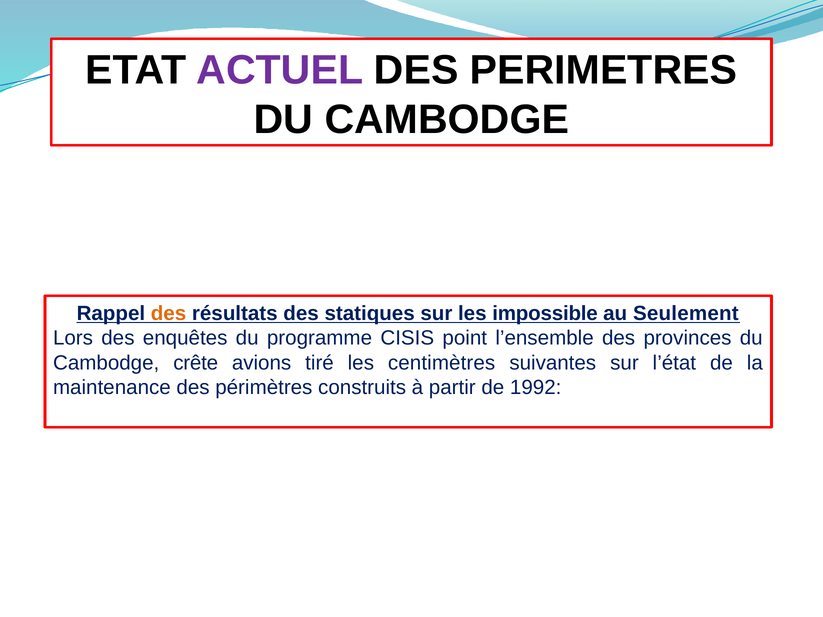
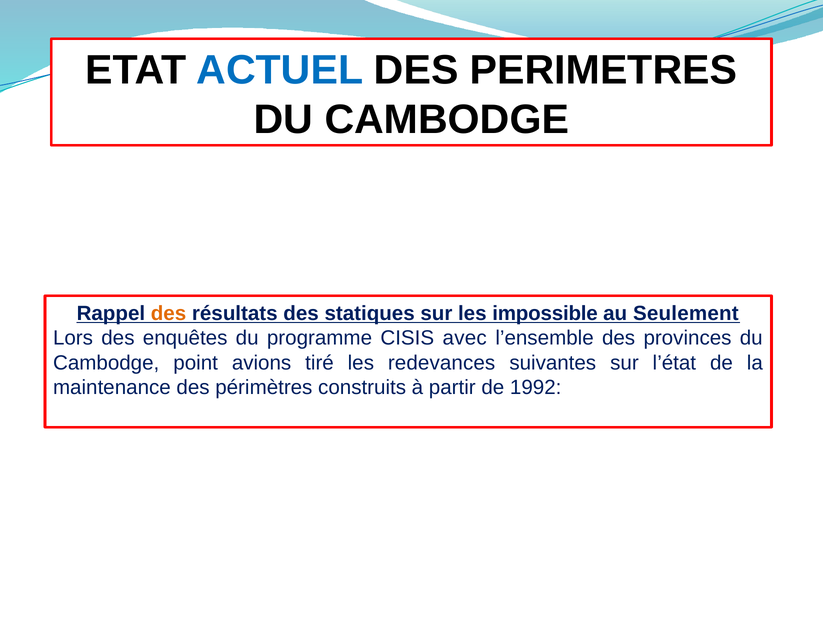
ACTUEL colour: purple -> blue
point: point -> avec
crête: crête -> point
centimètres: centimètres -> redevances
